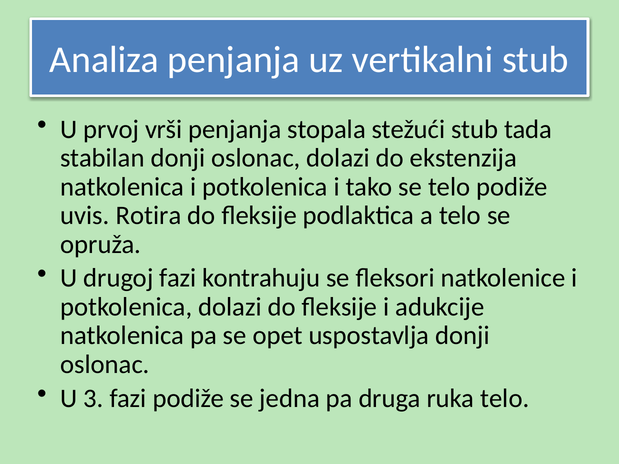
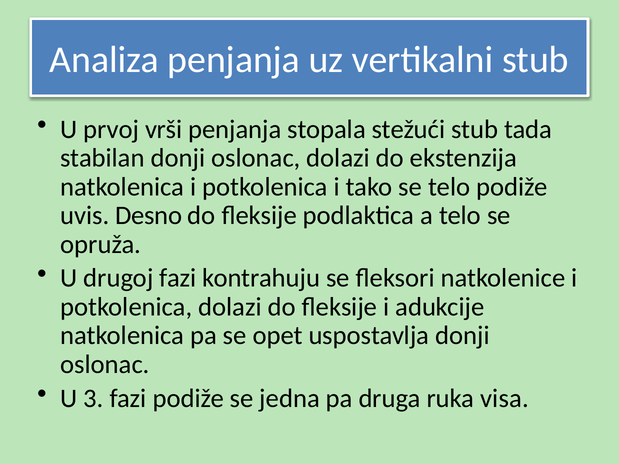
Rotira: Rotira -> Desno
ruka telo: telo -> visa
